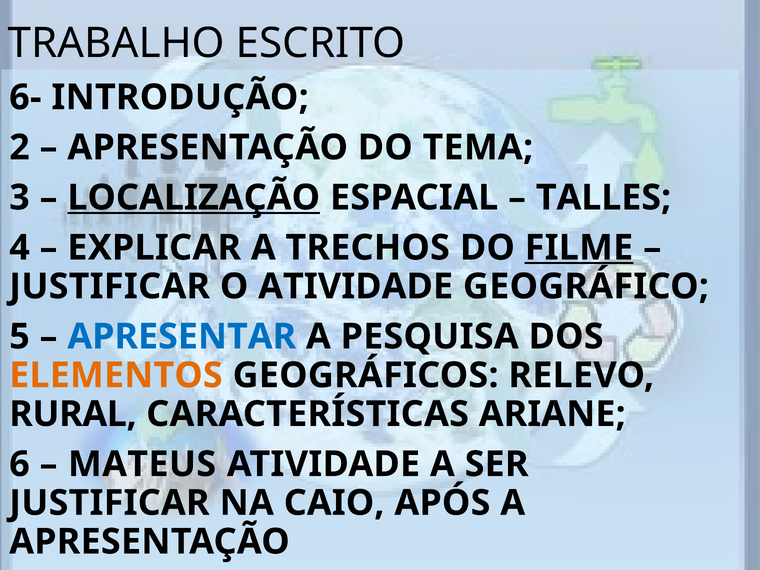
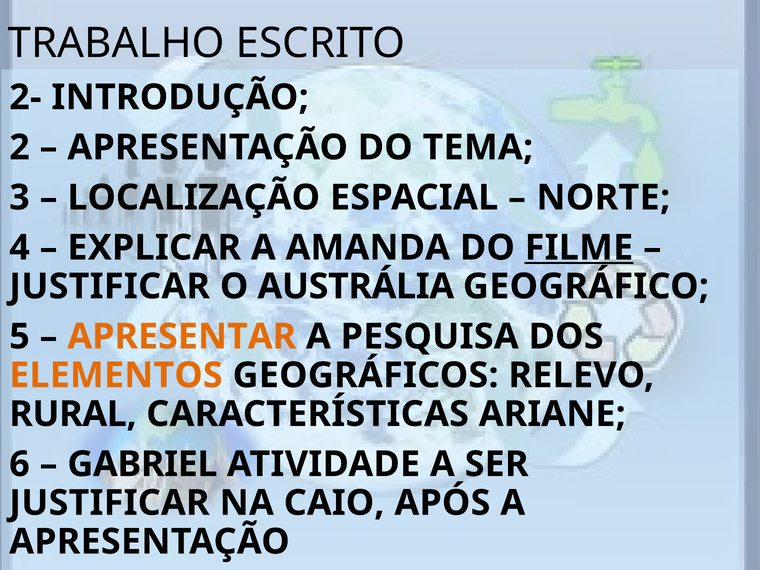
6-: 6- -> 2-
LOCALIZAÇÃO underline: present -> none
TALLES: TALLES -> NORTE
TRECHOS: TRECHOS -> AMANDA
O ATIVIDADE: ATIVIDADE -> AUSTRÁLIA
APRESENTAR colour: blue -> orange
MATEUS: MATEUS -> GABRIEL
